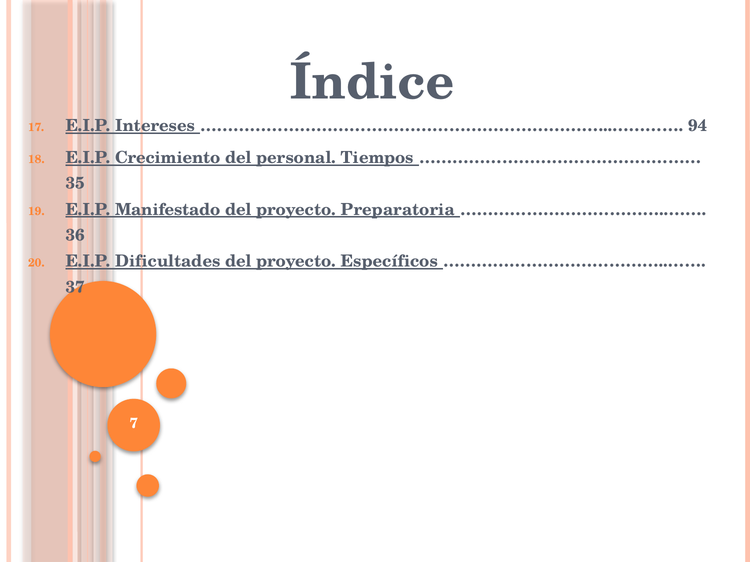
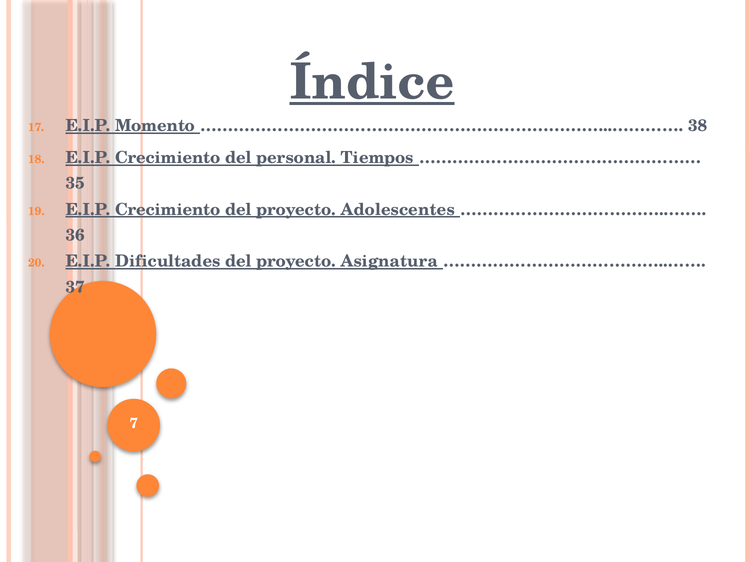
Índice underline: none -> present
Intereses: Intereses -> Momento
94: 94 -> 38
Manifestado at (168, 210): Manifestado -> Crecimiento
Preparatoria: Preparatoria -> Adolescentes
Específicos: Específicos -> Asignatura
